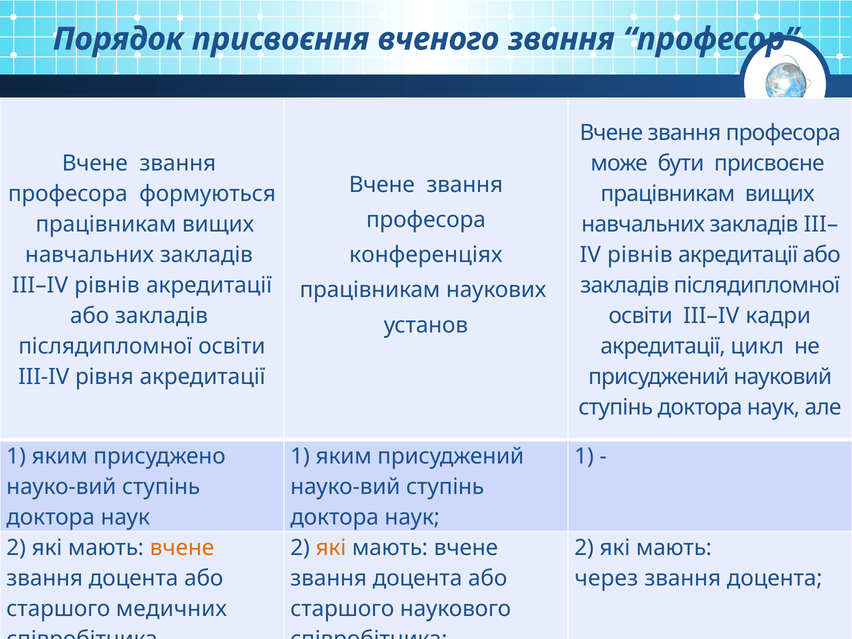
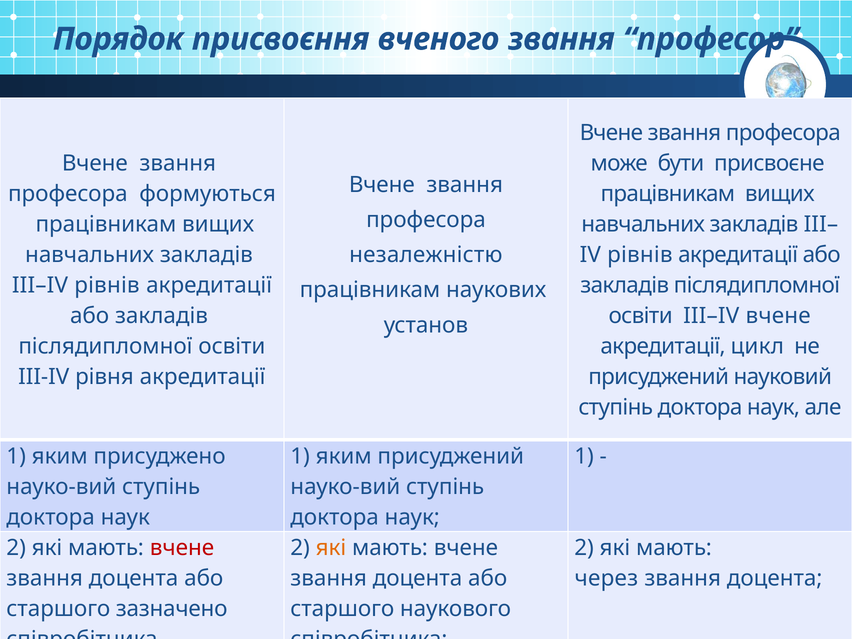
конференціях: конференціях -> незалежністю
III–IV кадри: кадри -> вчене
вчене at (182, 548) colour: orange -> red
медичних: медичних -> зазначено
